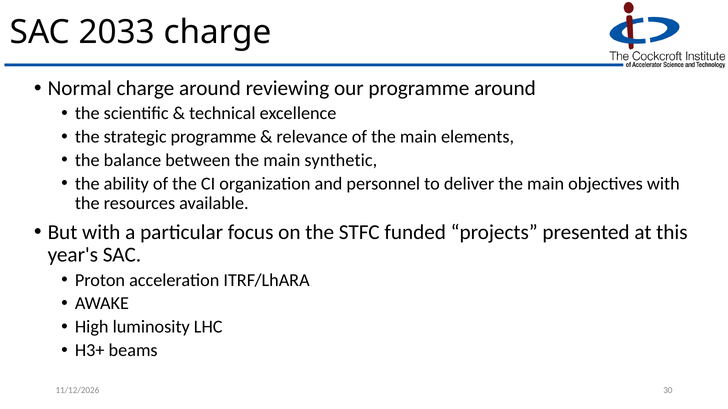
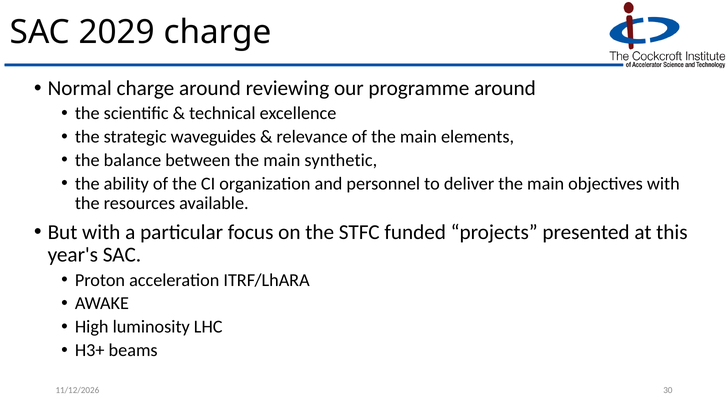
2033: 2033 -> 2029
strategic programme: programme -> waveguides
